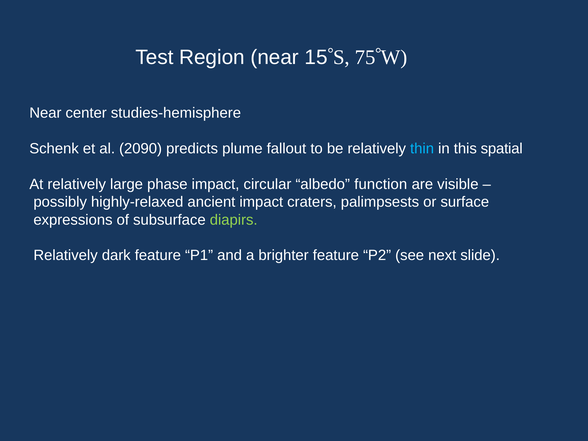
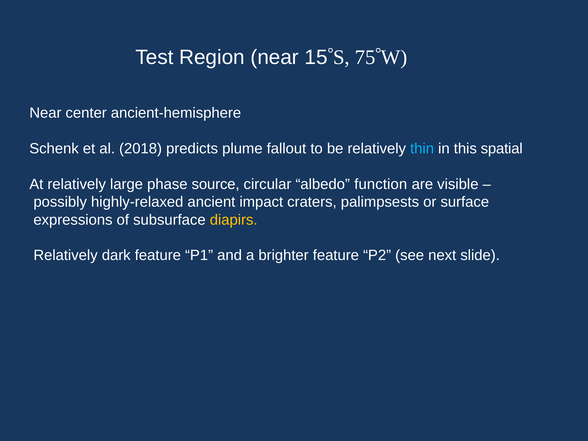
studies-hemisphere: studies-hemisphere -> ancient-hemisphere
2090: 2090 -> 2018
phase impact: impact -> source
diapirs colour: light green -> yellow
